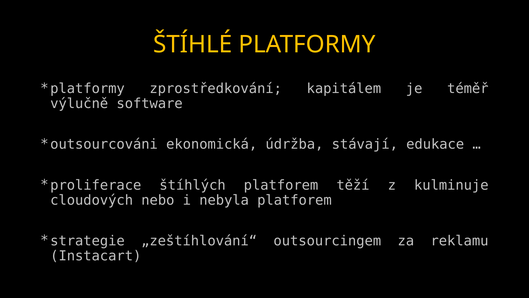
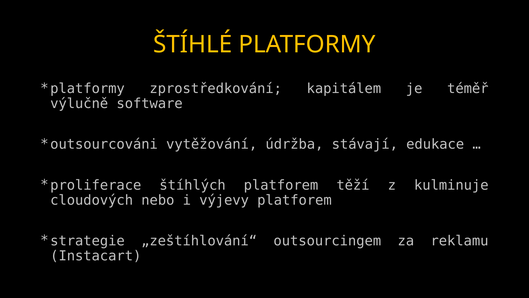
ekonomická: ekonomická -> vytěžování
nebyla: nebyla -> výjevy
